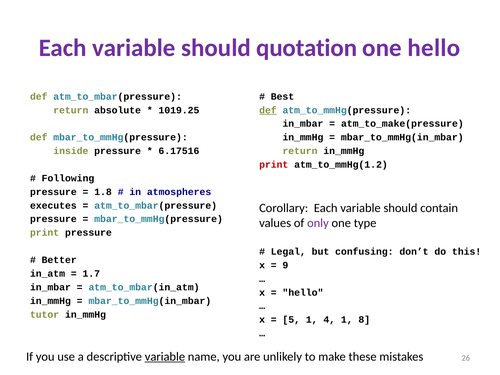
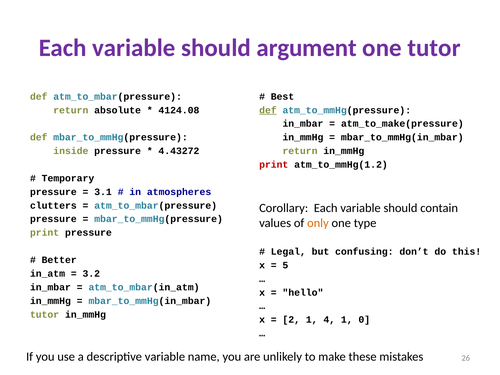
quotation: quotation -> argument
one hello: hello -> tutor
1019.25: 1019.25 -> 4124.08
6.17516: 6.17516 -> 4.43272
Following: Following -> Temporary
1.8: 1.8 -> 3.1
executes: executes -> clutters
only colour: purple -> orange
9: 9 -> 5
1.7: 1.7 -> 3.2
5: 5 -> 2
8: 8 -> 0
variable at (165, 357) underline: present -> none
